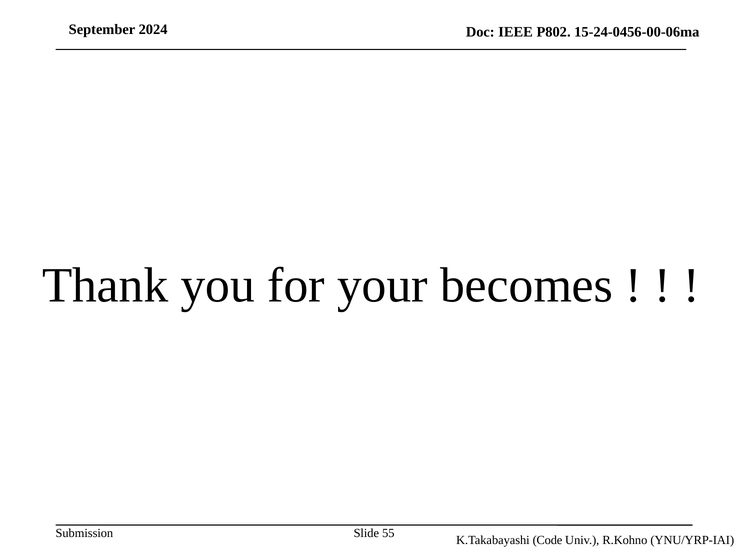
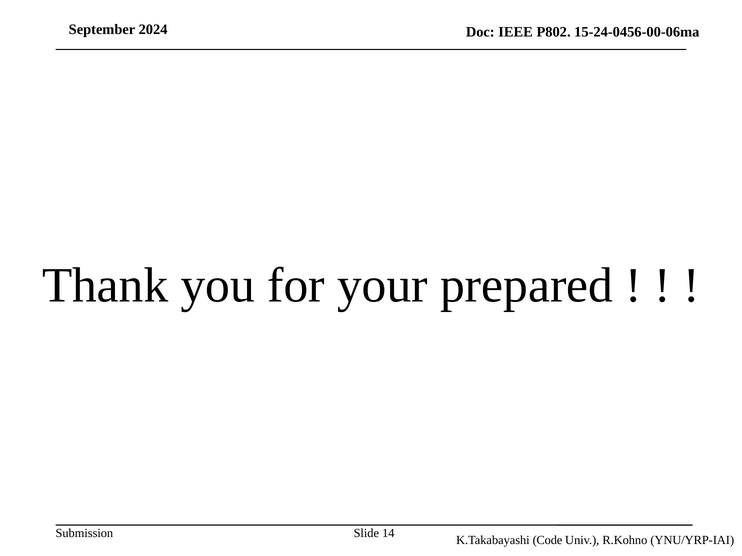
becomes: becomes -> prepared
55: 55 -> 14
